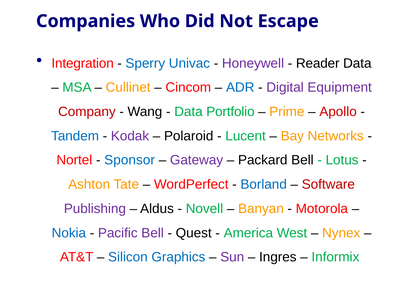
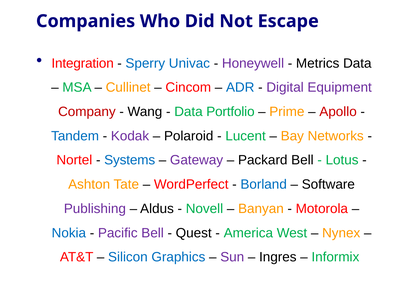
Reader: Reader -> Metrics
Sponsor: Sponsor -> Systems
Software colour: red -> black
